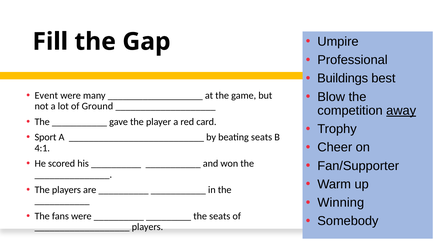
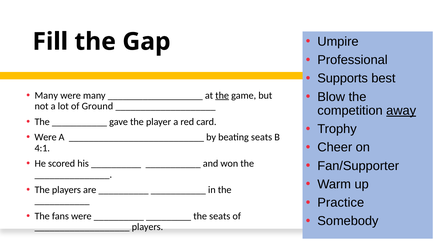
Buildings: Buildings -> Supports
Event at (46, 95): Event -> Many
the at (222, 95) underline: none -> present
Sport at (46, 137): Sport -> Were
Winning: Winning -> Practice
